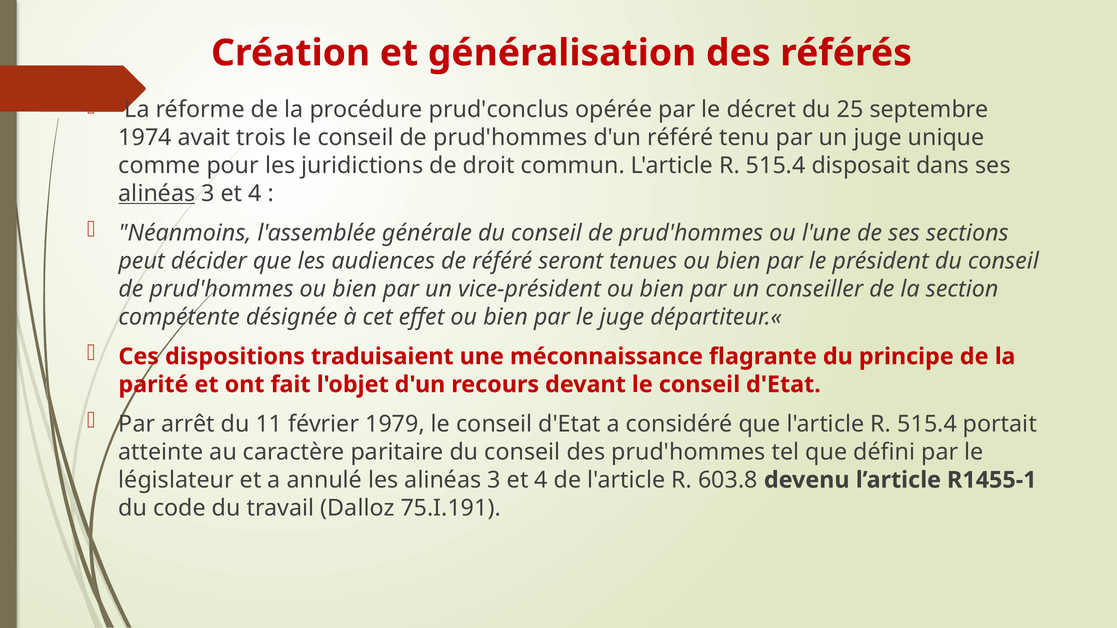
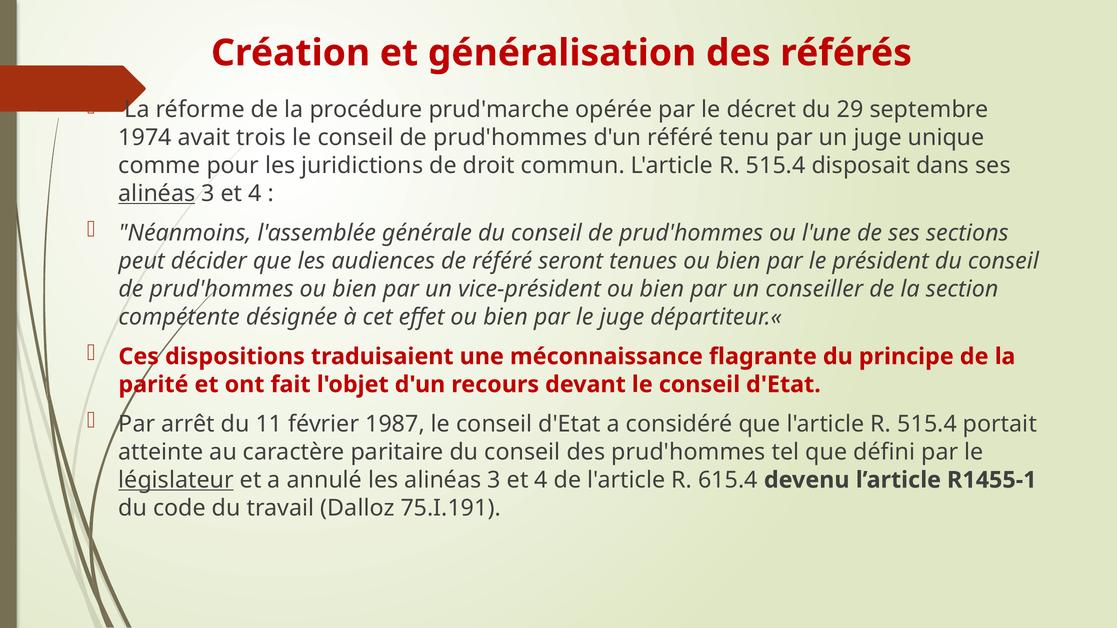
prud'conclus: prud'conclus -> prud'marche
25: 25 -> 29
1979: 1979 -> 1987
législateur underline: none -> present
603.8: 603.8 -> 615.4
